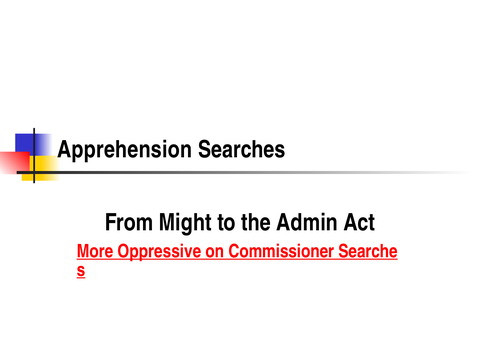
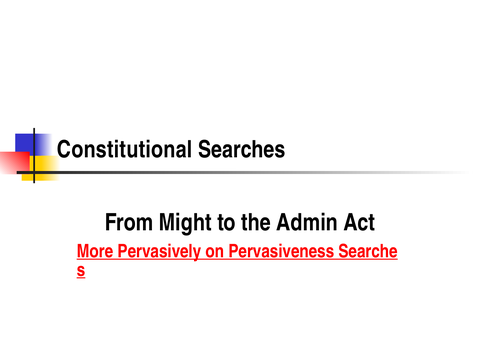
Apprehension: Apprehension -> Constitutional
Oppressive: Oppressive -> Pervasively
Commissioner: Commissioner -> Pervasiveness
